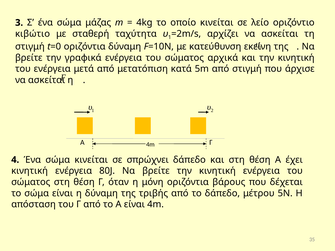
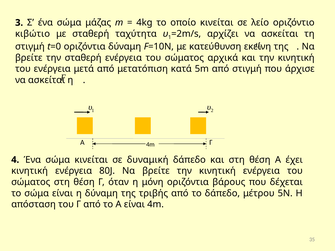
την γραφικά: γραφικά -> σταθερή
σπρώχνει: σπρώχνει -> δυναμική
